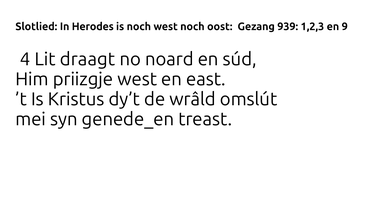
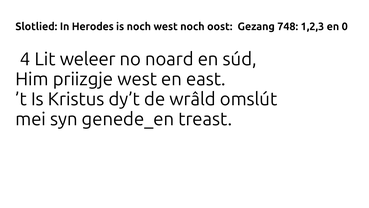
939: 939 -> 748
9: 9 -> 0
draagt: draagt -> weleer
